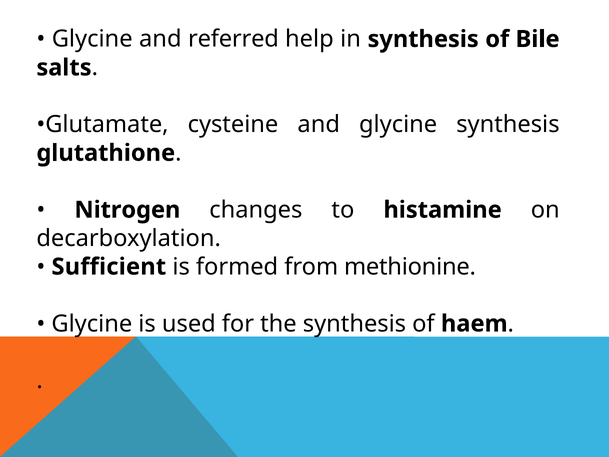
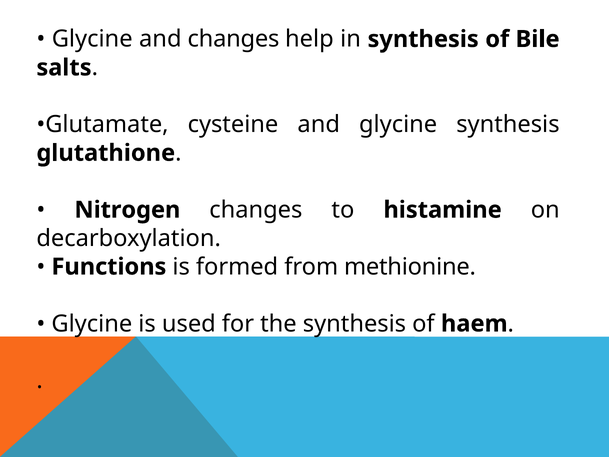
and referred: referred -> changes
Sufficient: Sufficient -> Functions
